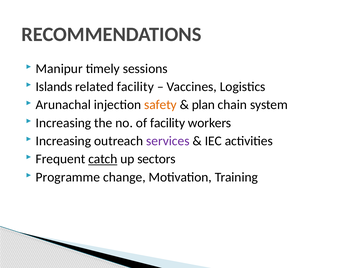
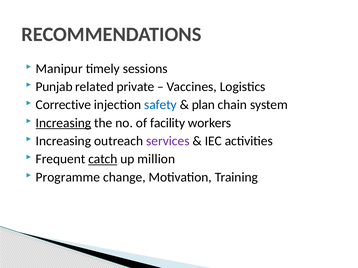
Islands: Islands -> Punjab
related facility: facility -> private
Arunachal: Arunachal -> Corrective
safety colour: orange -> blue
Increasing at (63, 123) underline: none -> present
sectors: sectors -> million
